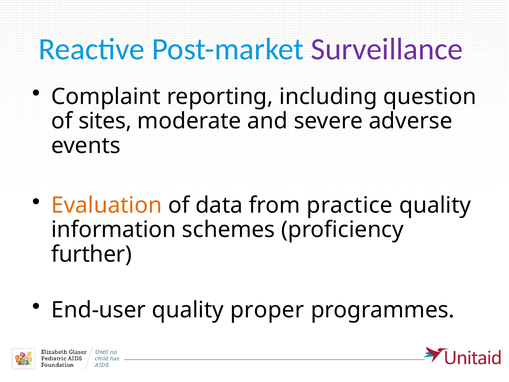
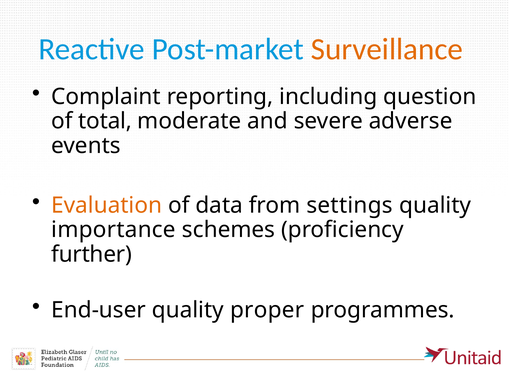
Surveillance colour: purple -> orange
sites: sites -> total
practice: practice -> settings
information: information -> importance
